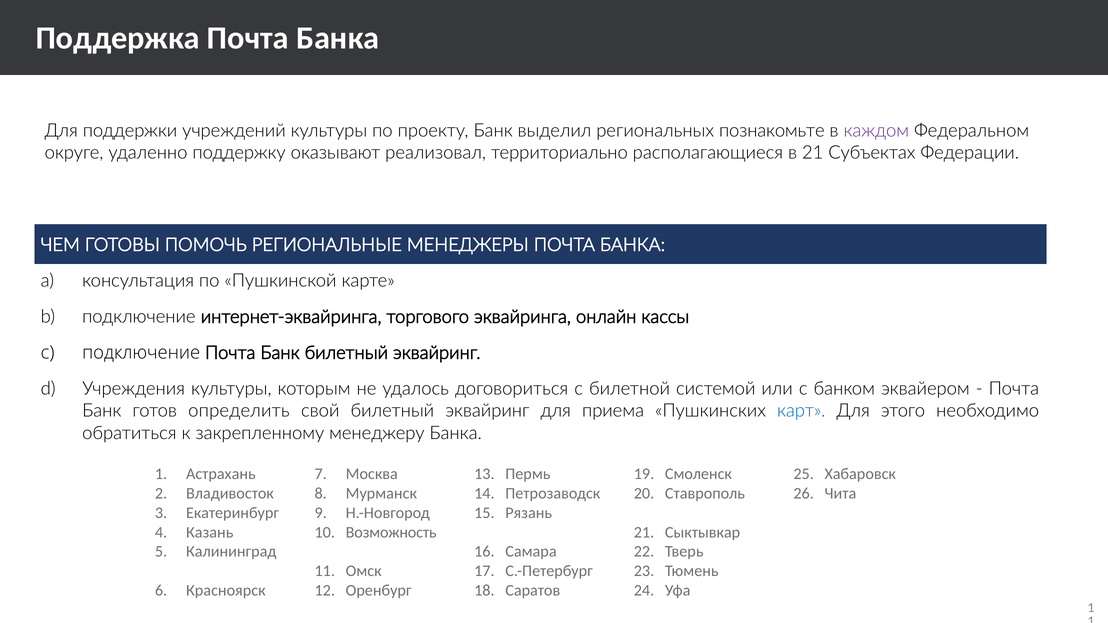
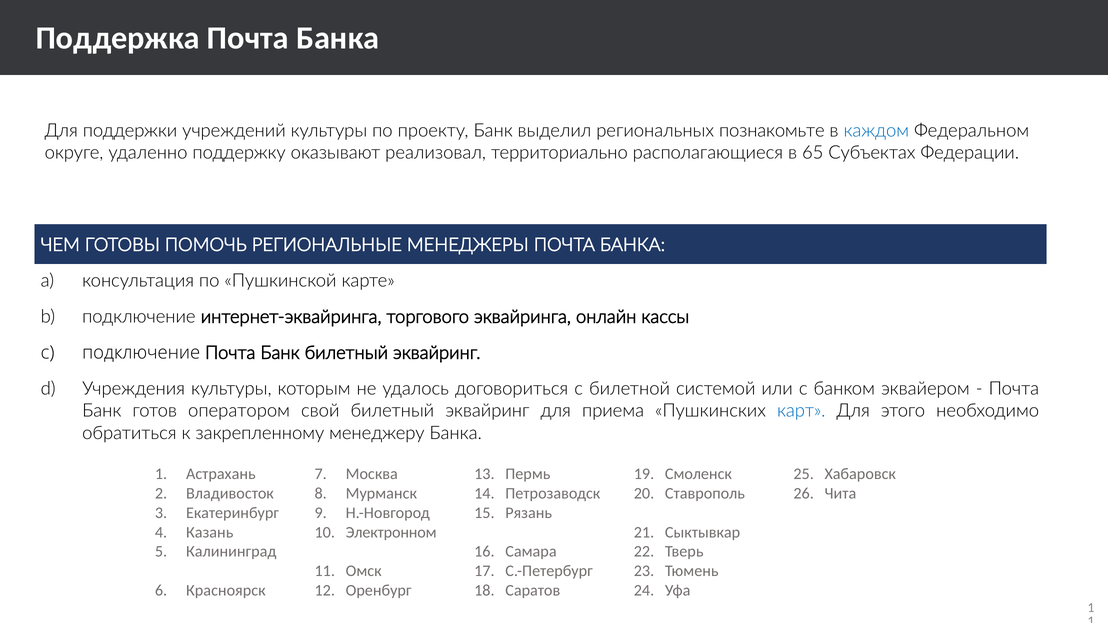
каждом colour: purple -> blue
в 21: 21 -> 65
определить: определить -> оператором
Возможность: Возможность -> Электронном
